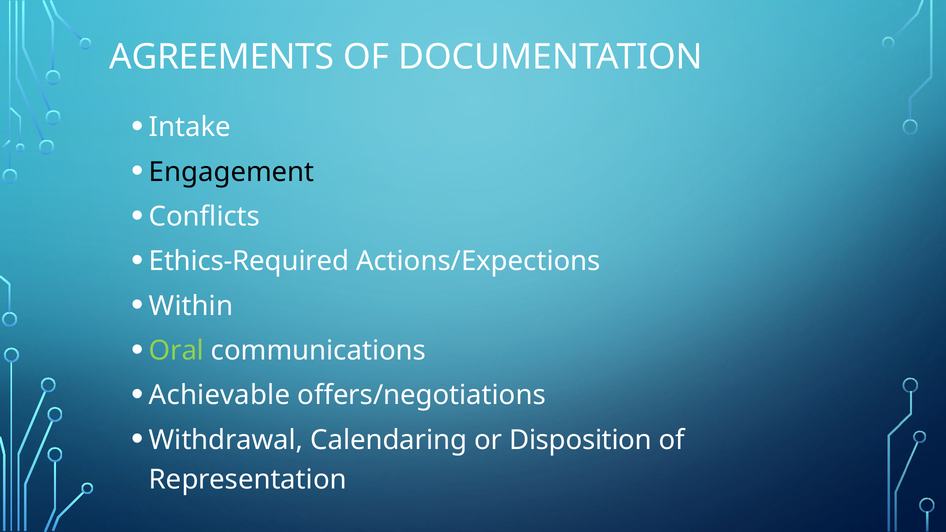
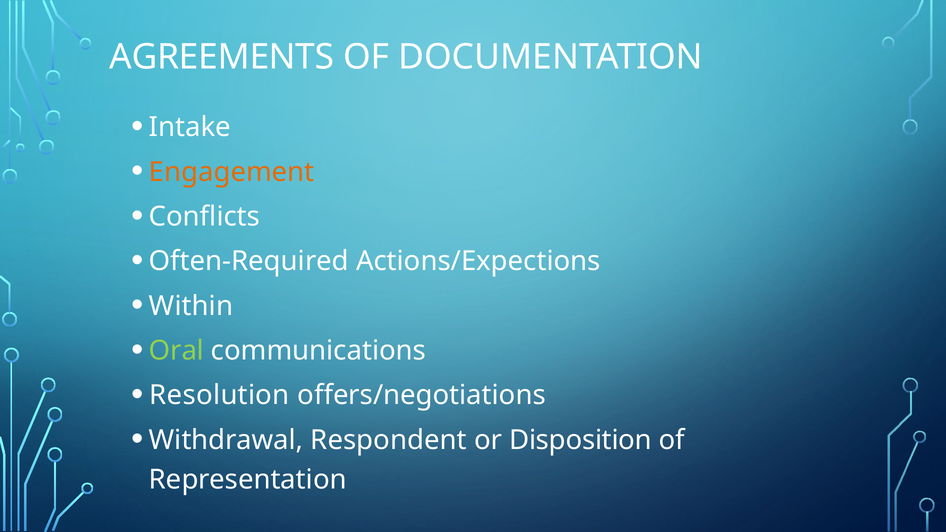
Engagement colour: black -> orange
Ethics-Required: Ethics-Required -> Often-Required
Achievable: Achievable -> Resolution
Calendaring: Calendaring -> Respondent
